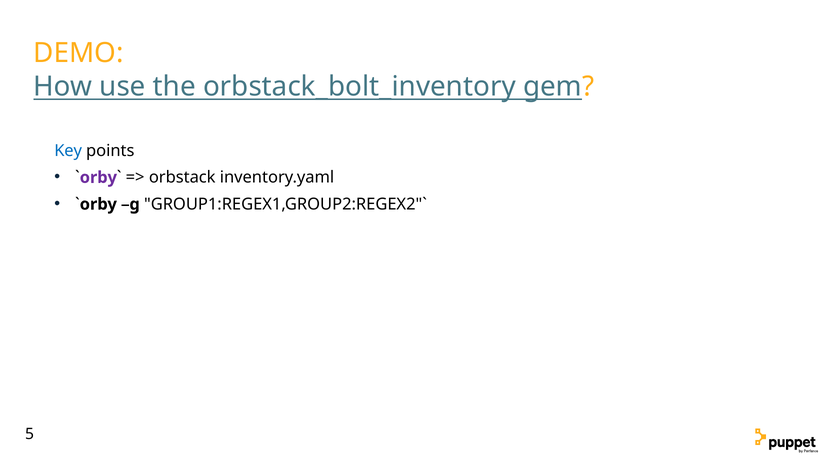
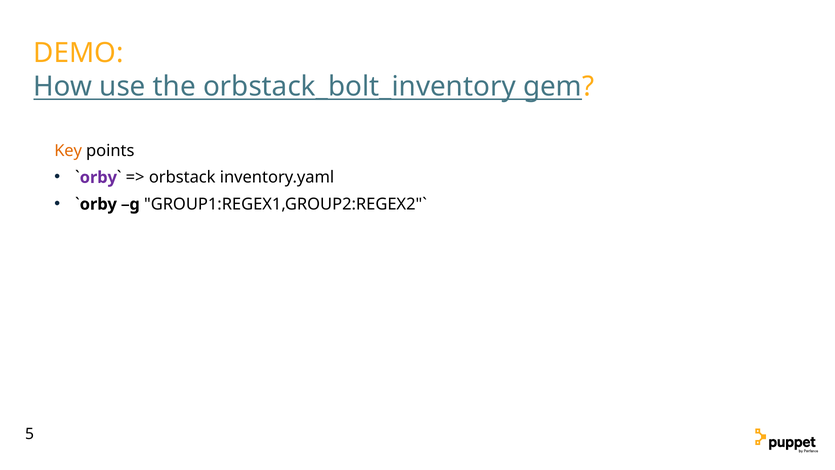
Key colour: blue -> orange
